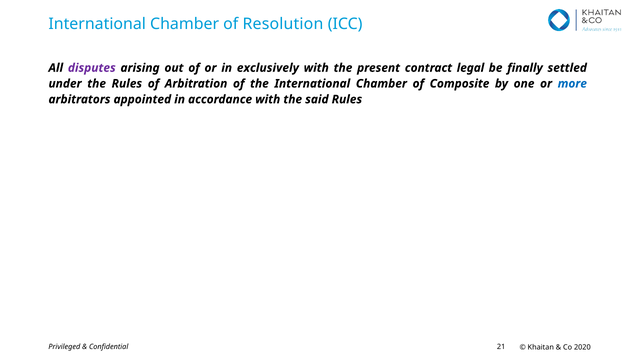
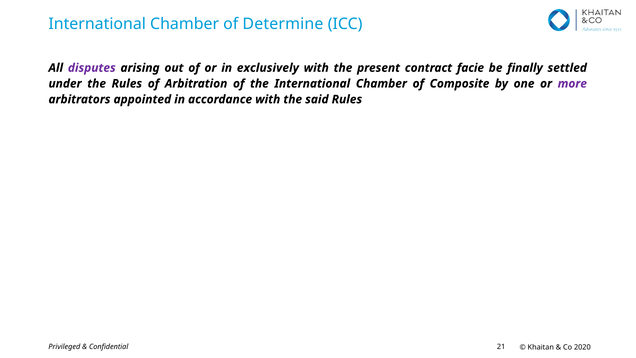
Resolution: Resolution -> Determine
legal: legal -> facie
more colour: blue -> purple
